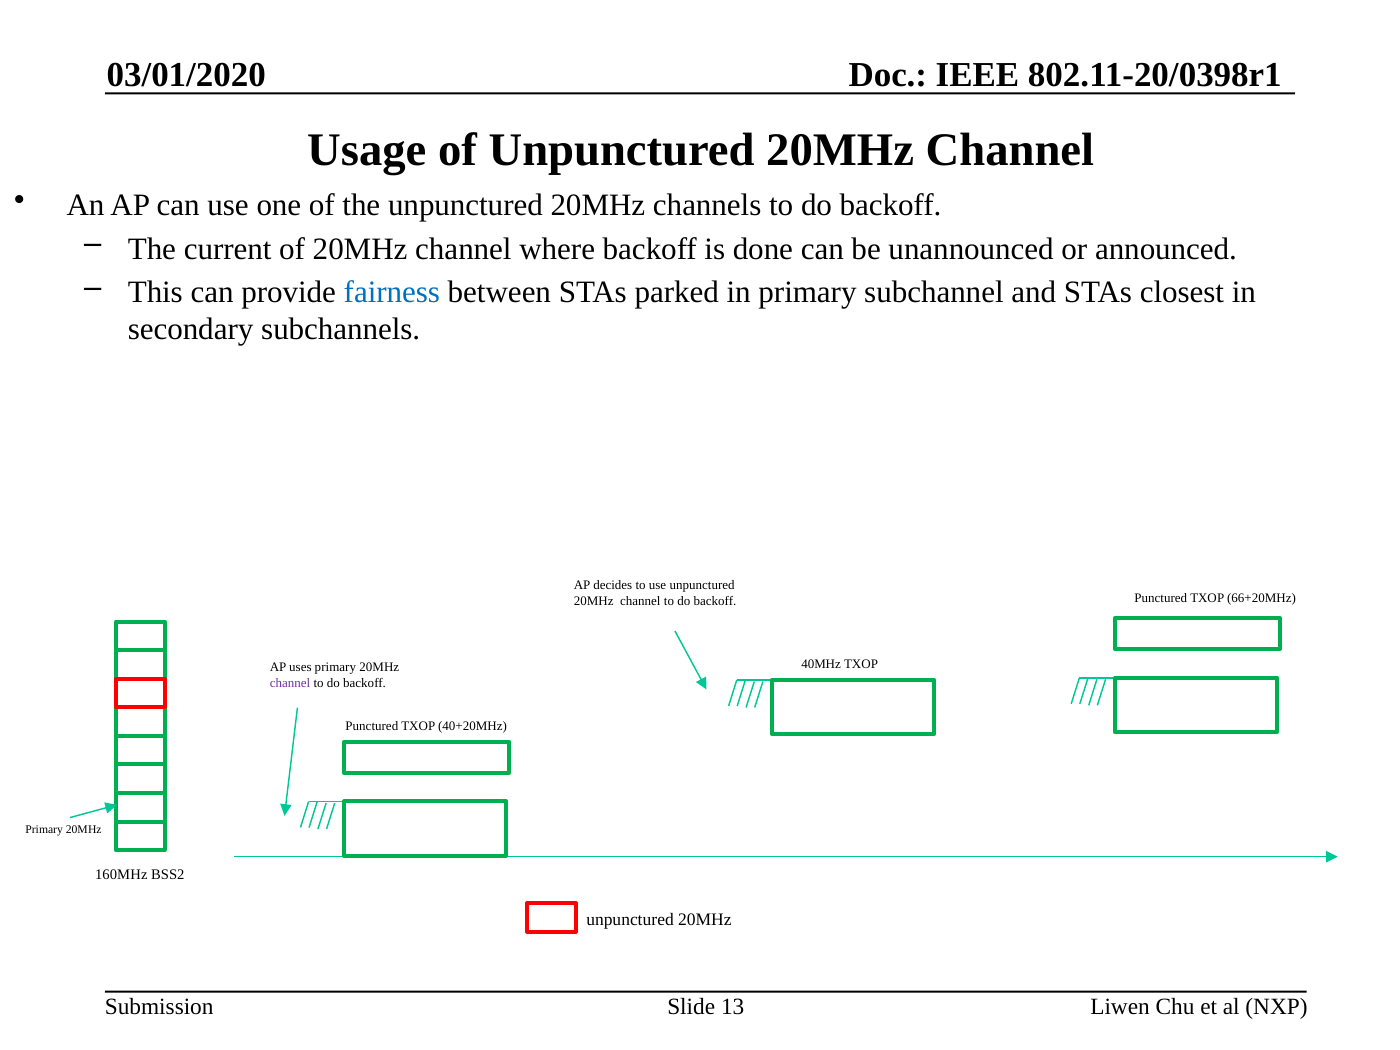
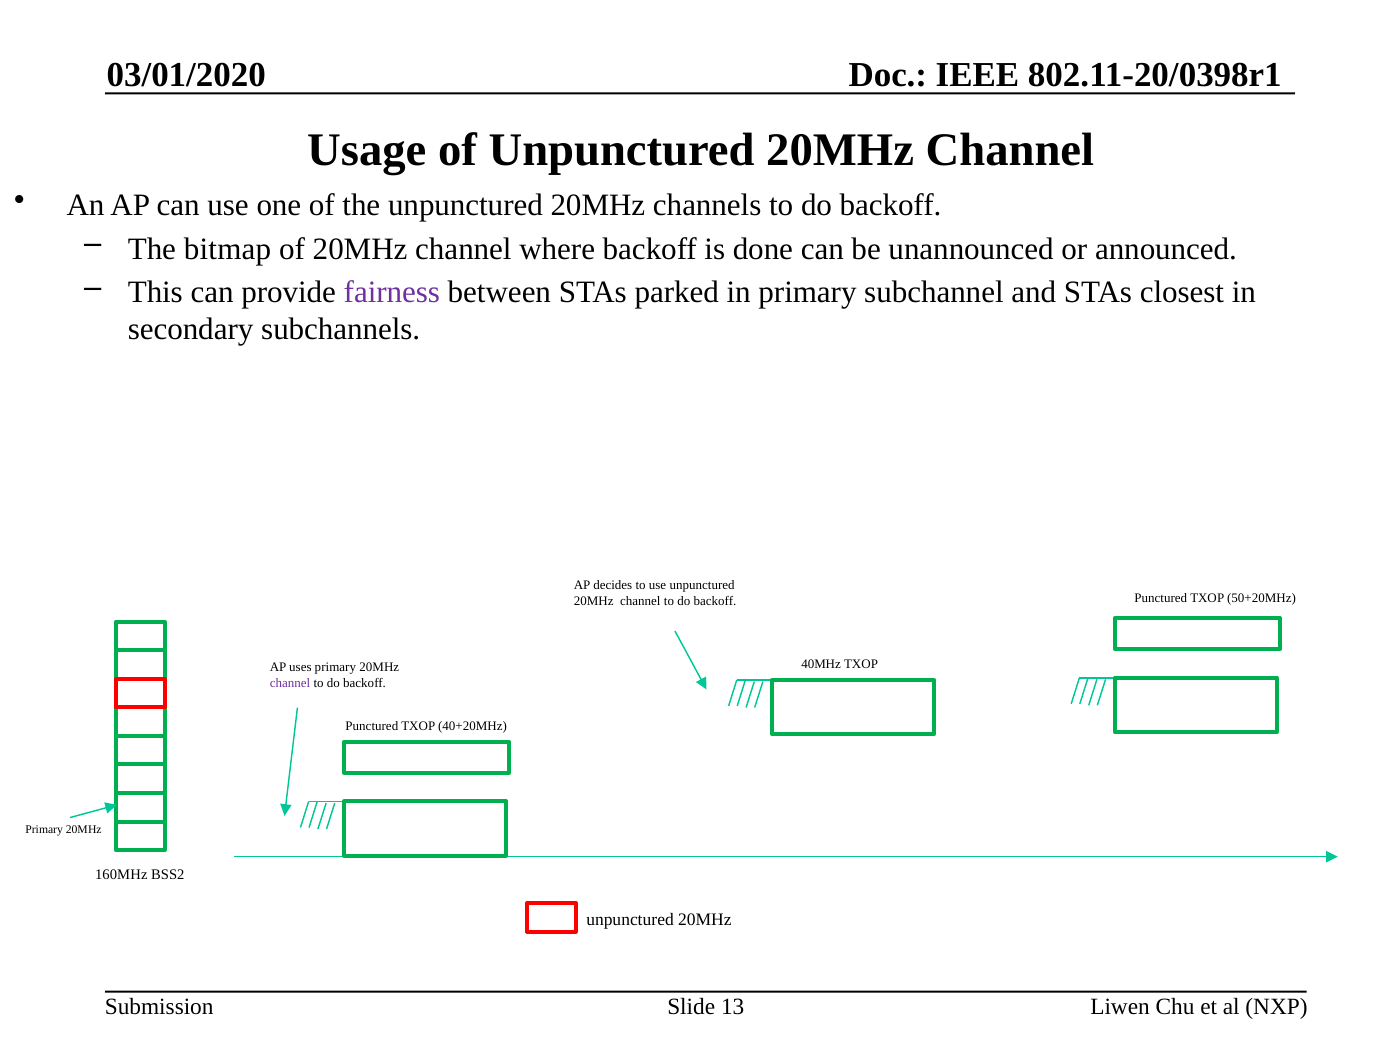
current: current -> bitmap
fairness colour: blue -> purple
66+20MHz: 66+20MHz -> 50+20MHz
